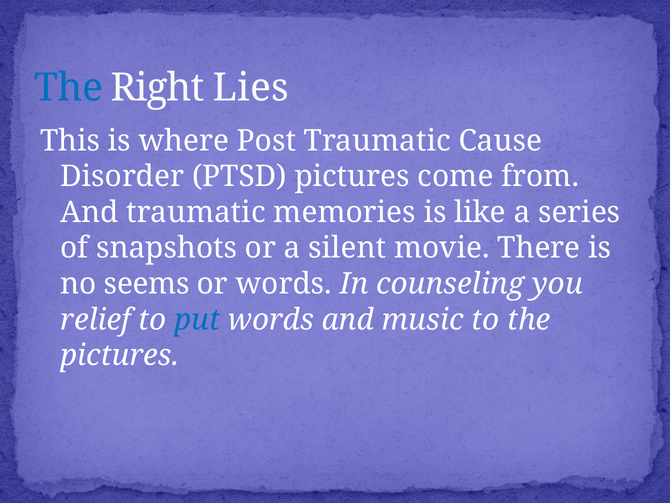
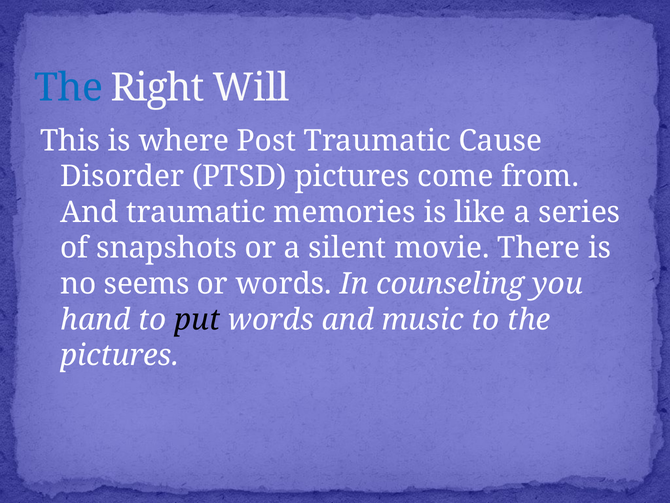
Lies: Lies -> Will
relief: relief -> hand
put colour: blue -> black
